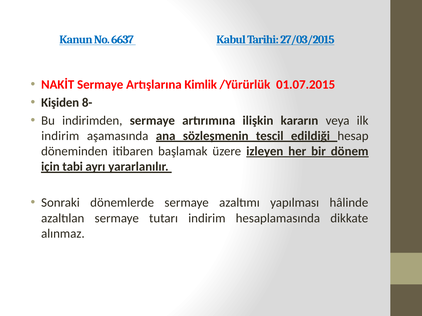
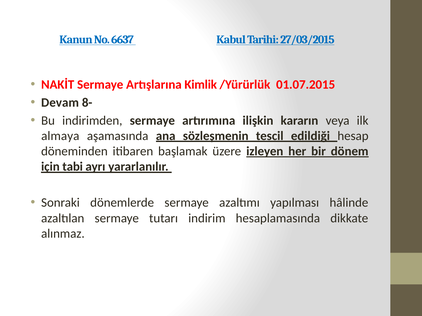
Kişiden: Kişiden -> Devam
indirim at (60, 136): indirim -> almaya
